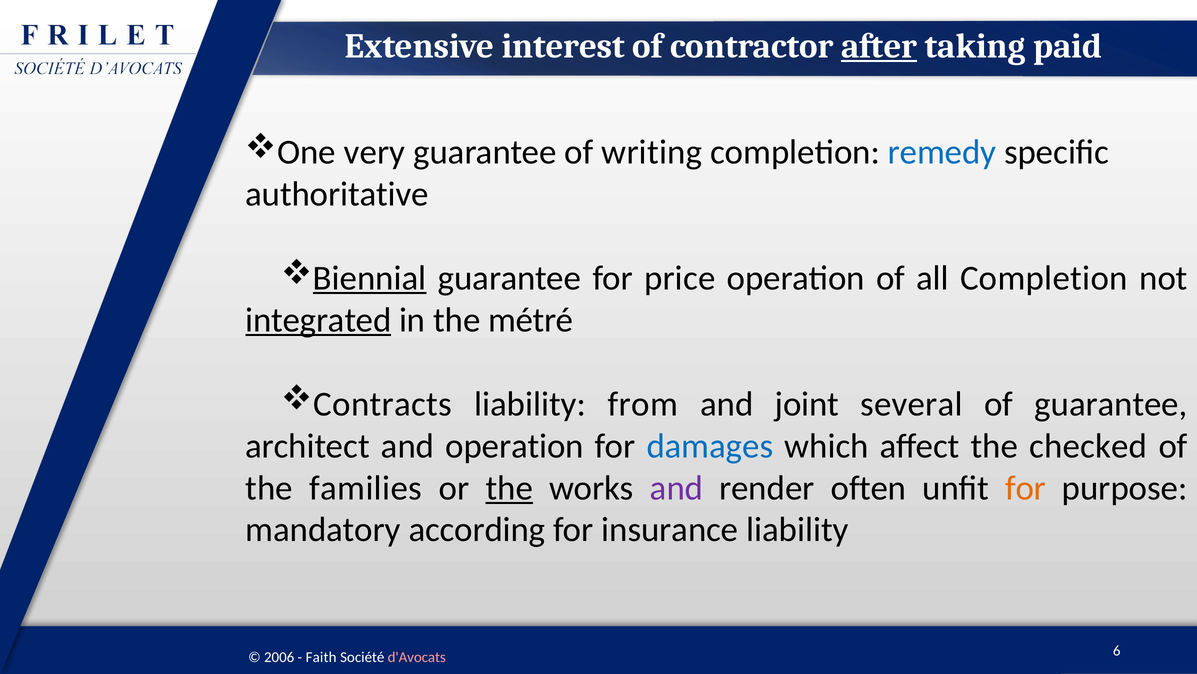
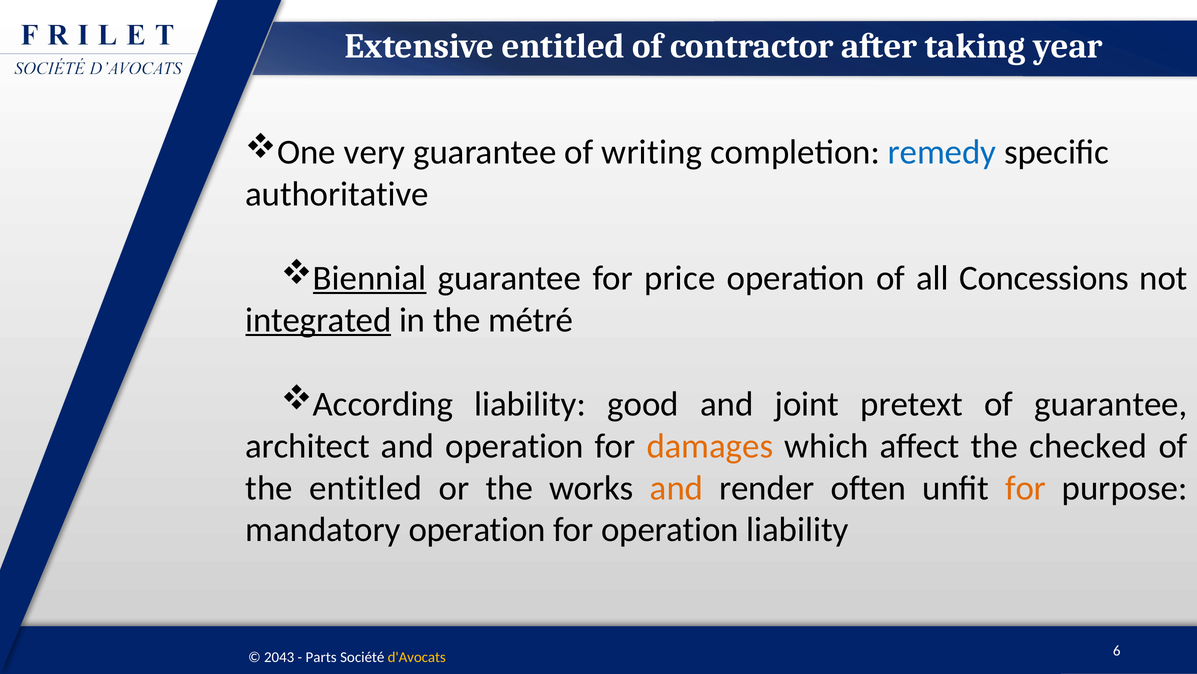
Extensive interest: interest -> entitled
after underline: present -> none
paid: paid -> year
all Completion: Completion -> Concessions
Contracts: Contracts -> According
from: from -> good
several: several -> pretext
damages colour: blue -> orange
the families: families -> entitled
the at (509, 487) underline: present -> none
and at (677, 487) colour: purple -> orange
mandatory according: according -> operation
for insurance: insurance -> operation
2006: 2006 -> 2043
Faith: Faith -> Parts
d'Avocats colour: pink -> yellow
